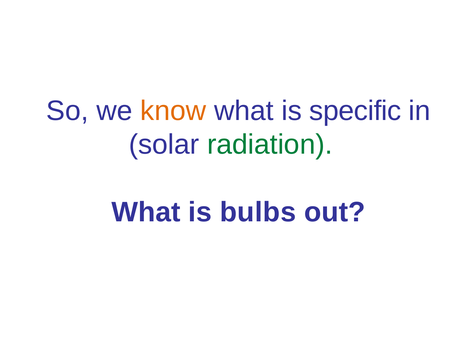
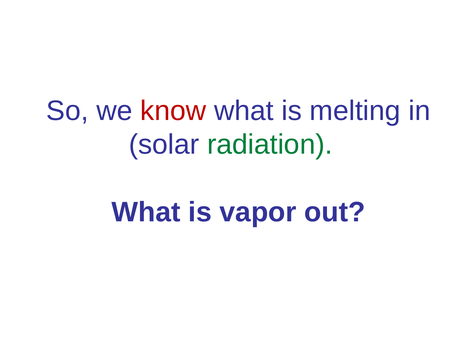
know colour: orange -> red
specific: specific -> melting
bulbs: bulbs -> vapor
